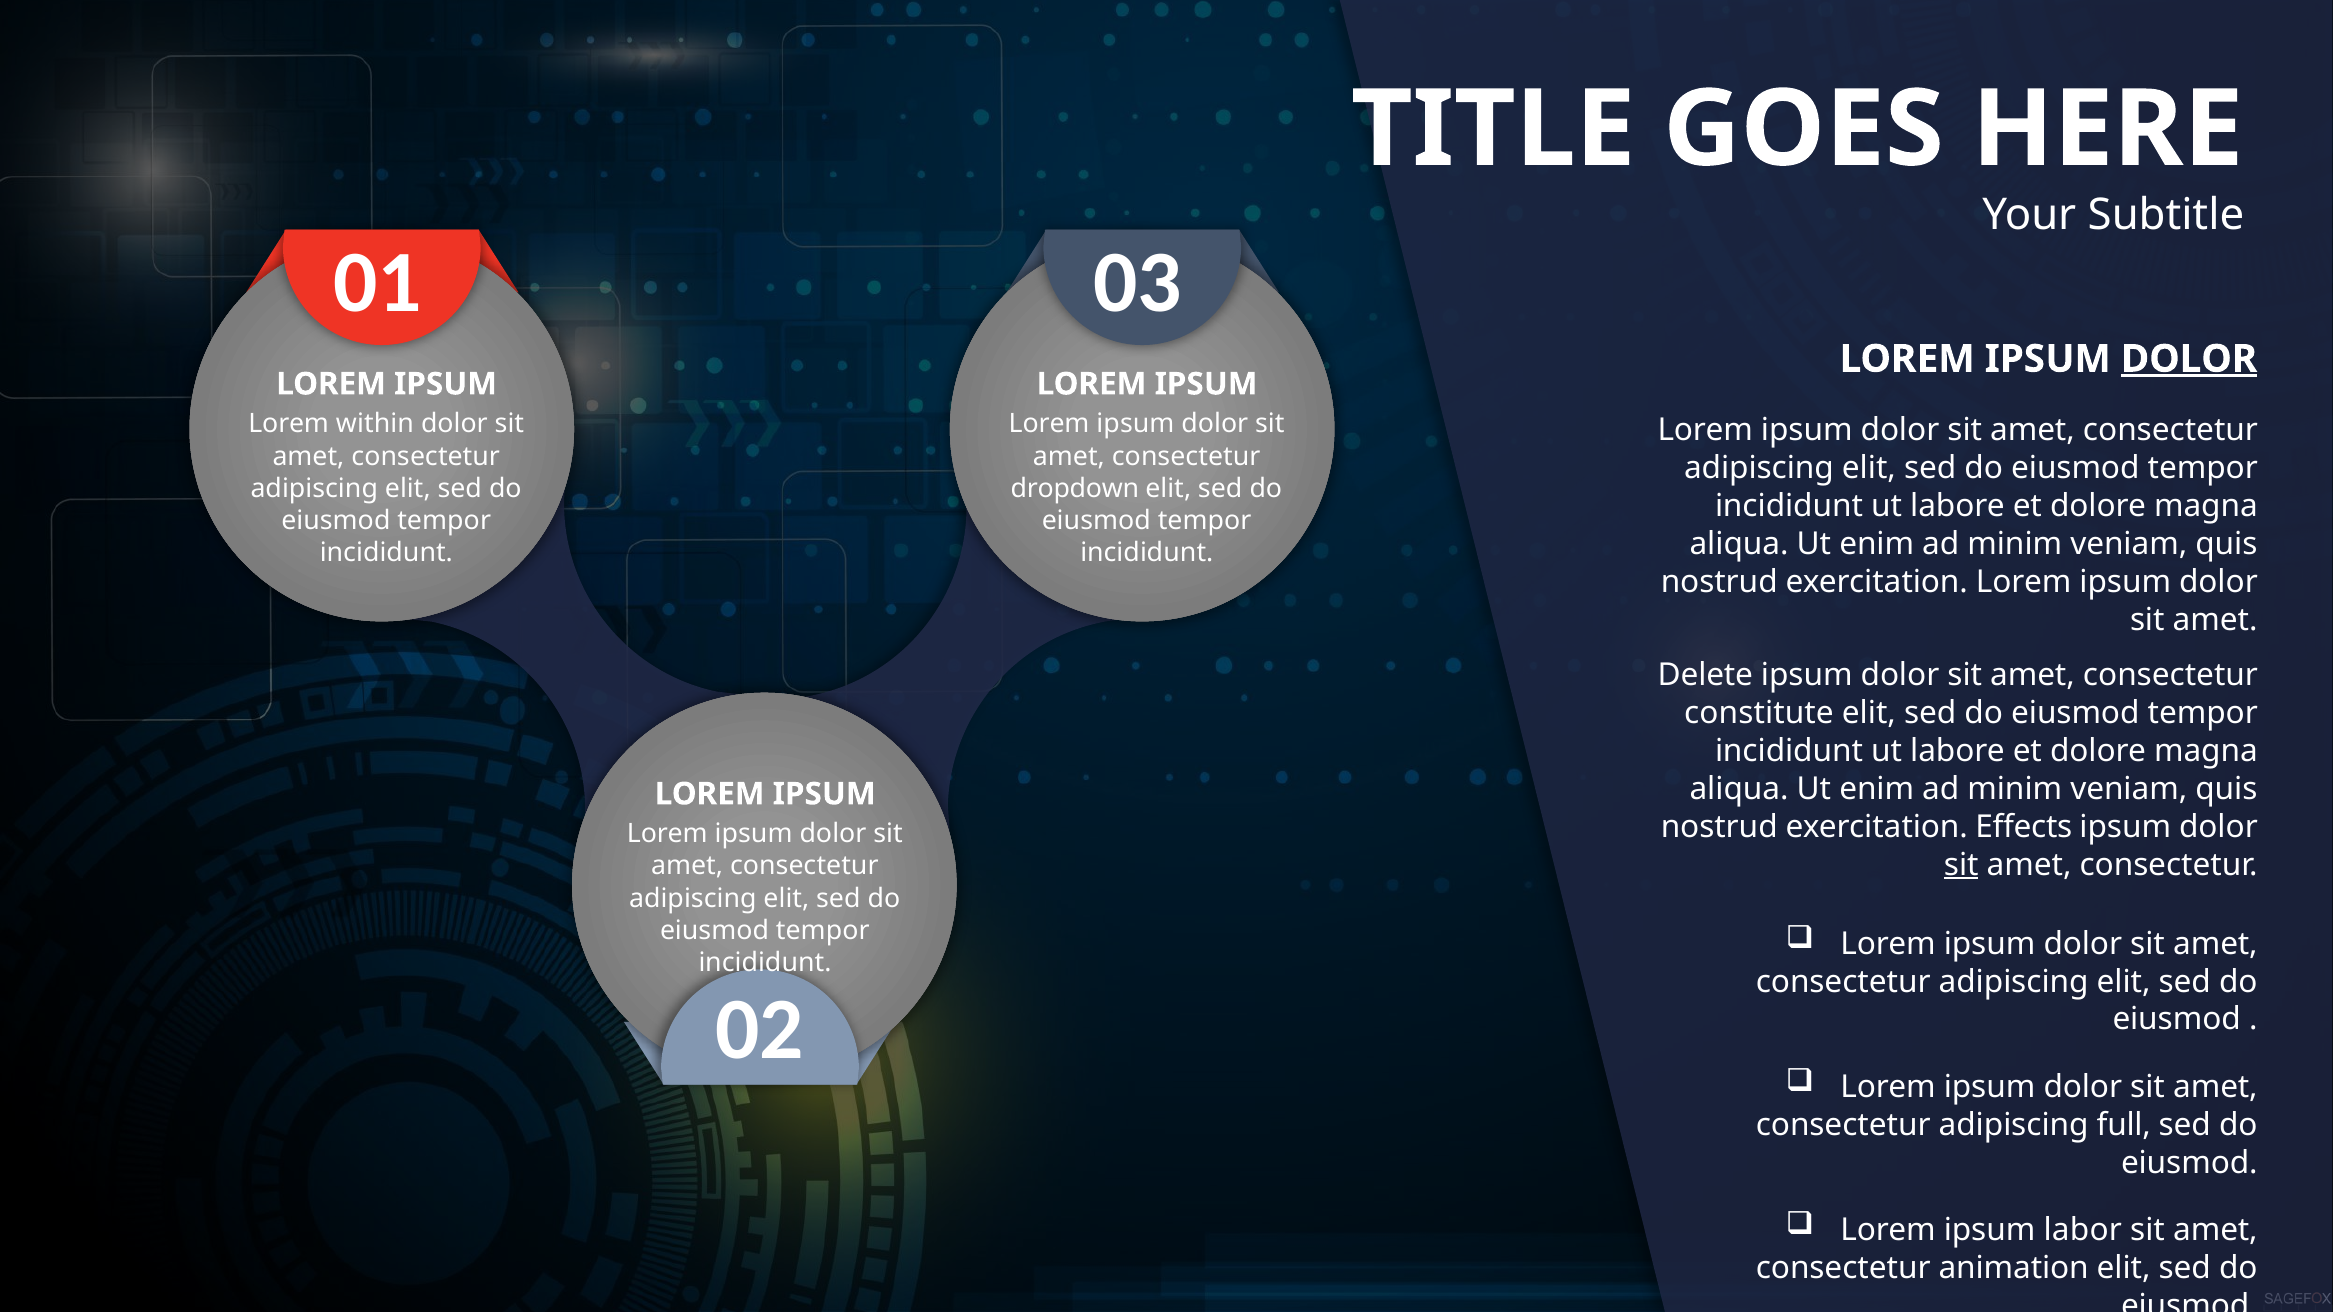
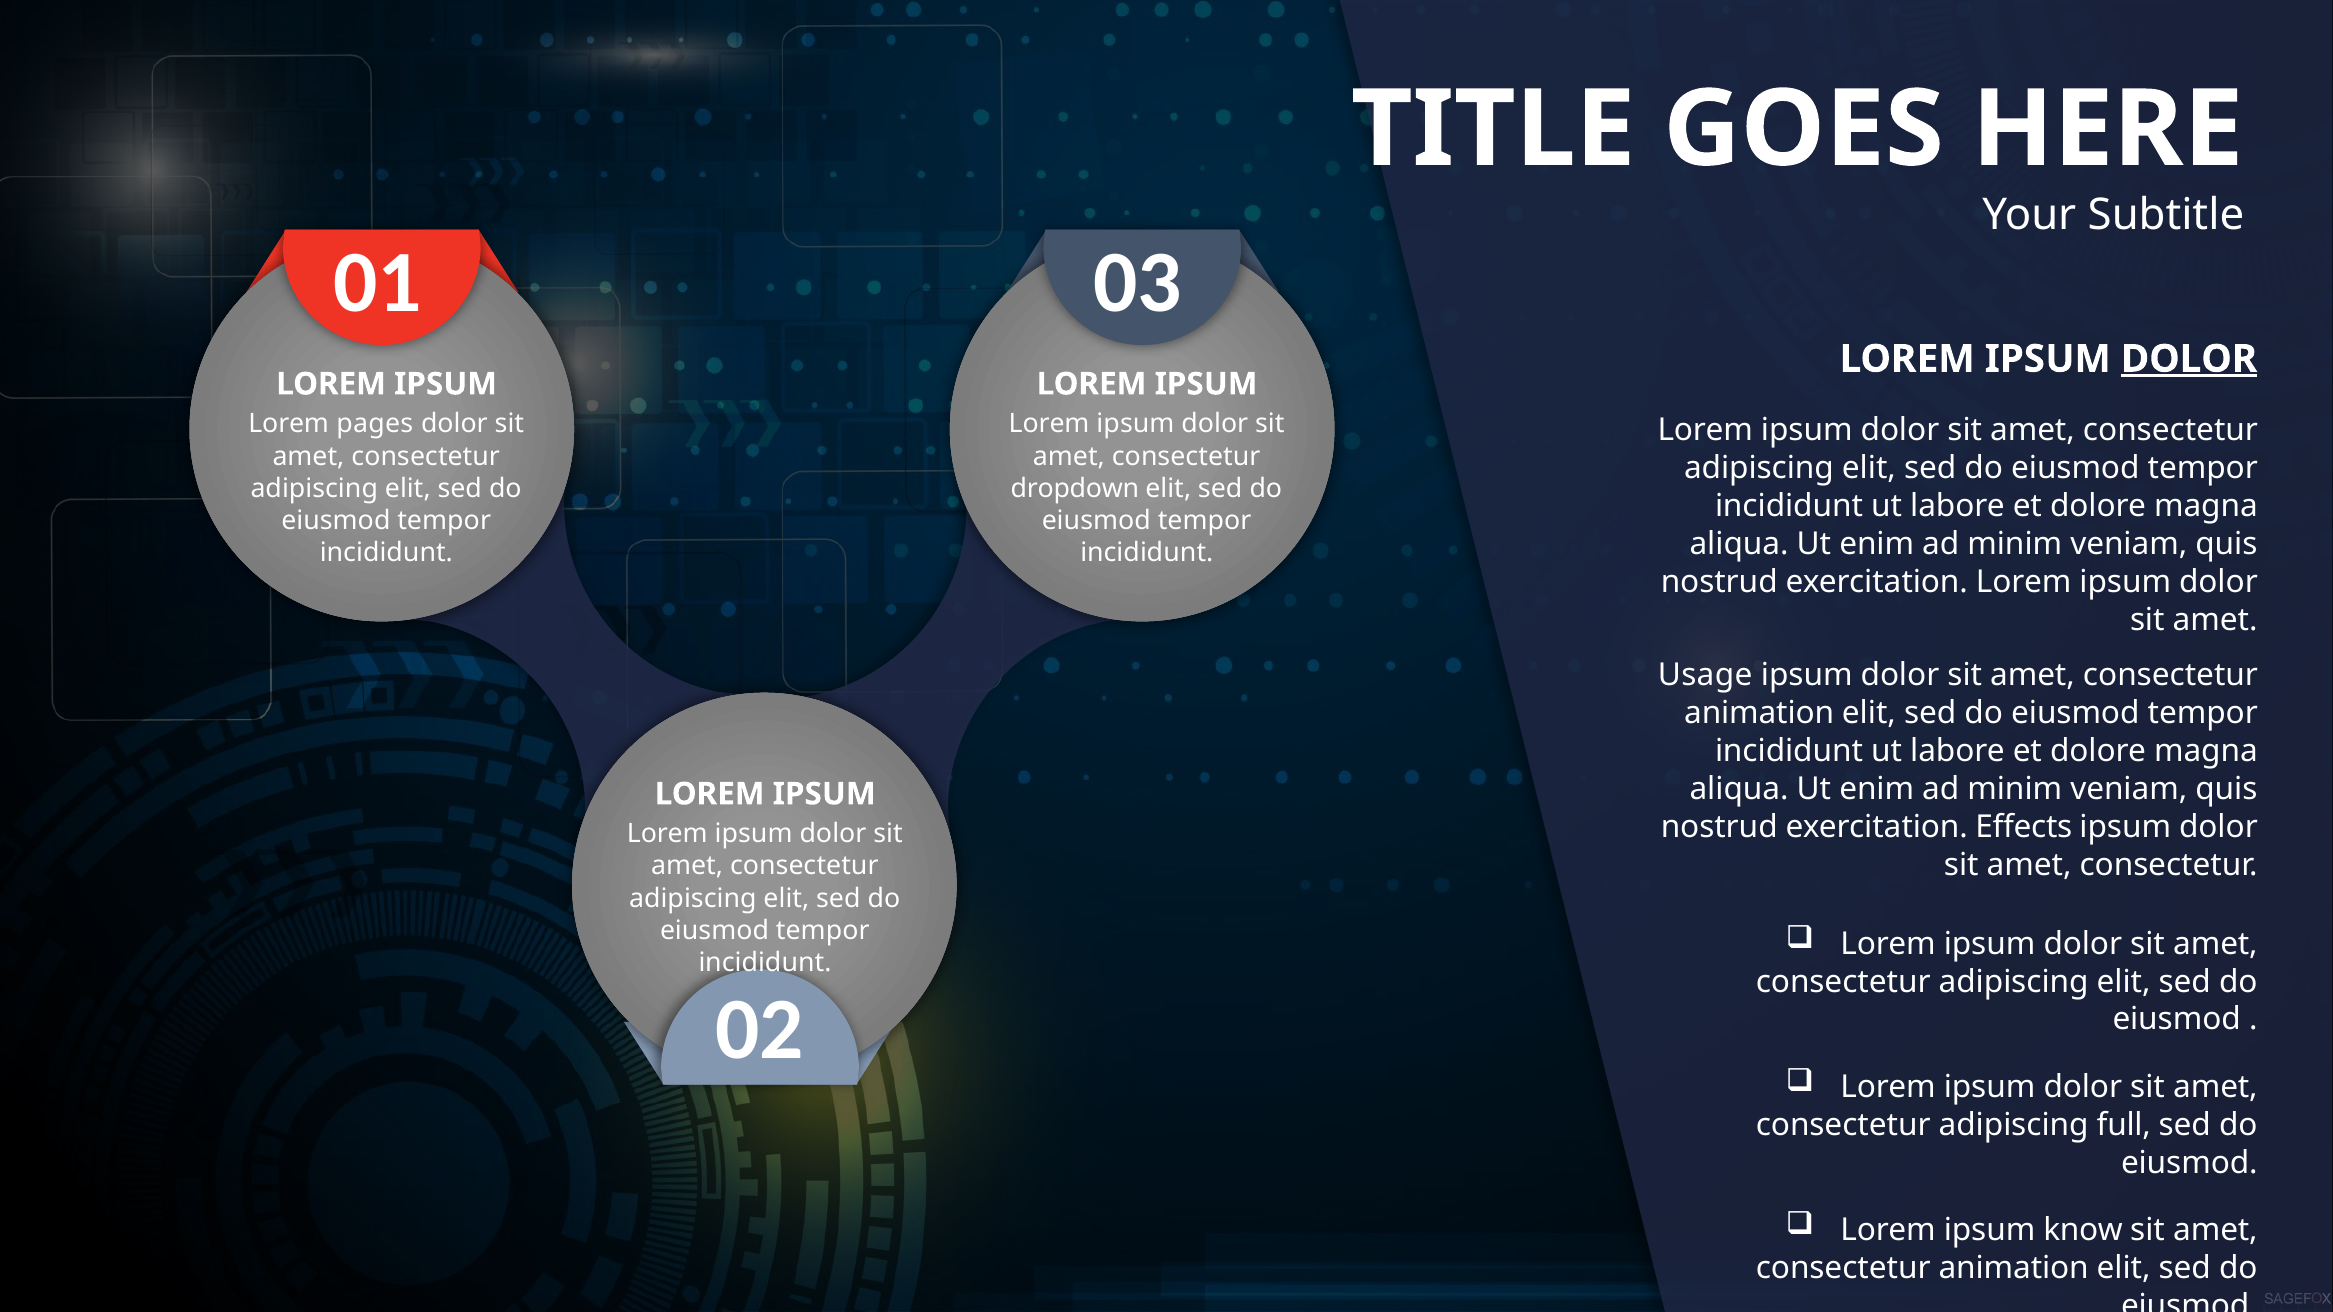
within: within -> pages
Delete: Delete -> Usage
constitute at (1759, 713): constitute -> animation
sit at (1961, 865) underline: present -> none
labor: labor -> know
